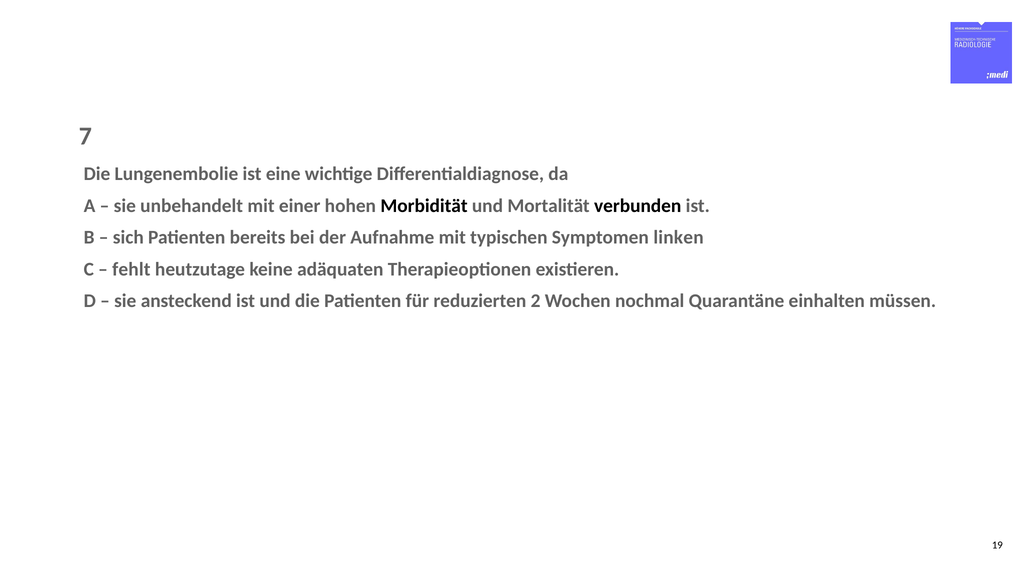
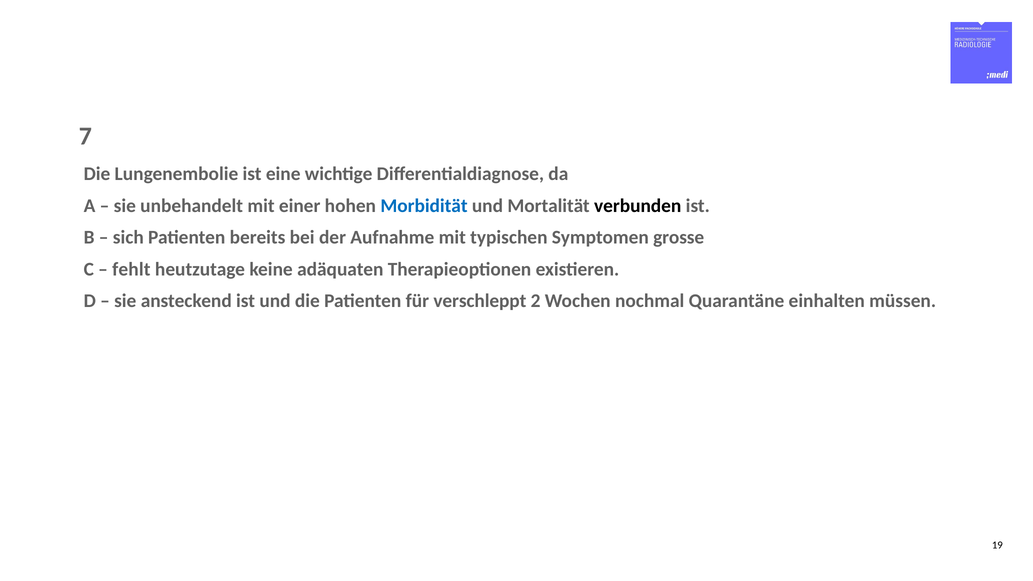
Morbidität colour: black -> blue
linken: linken -> grosse
reduzierten: reduzierten -> verschleppt
